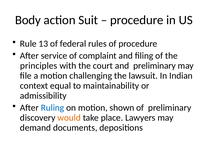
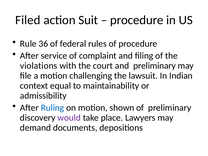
Body: Body -> Filed
13: 13 -> 36
principles: principles -> violations
would colour: orange -> purple
